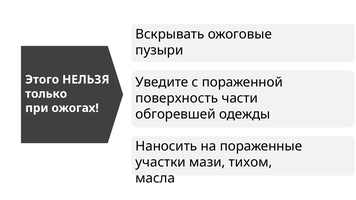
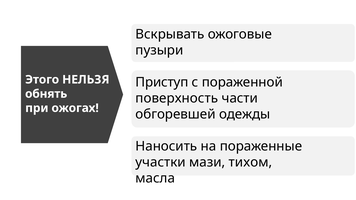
Уведите: Уведите -> Приступ
только: только -> обнять
